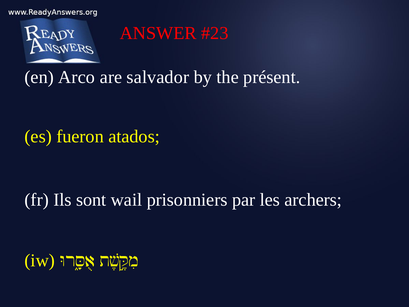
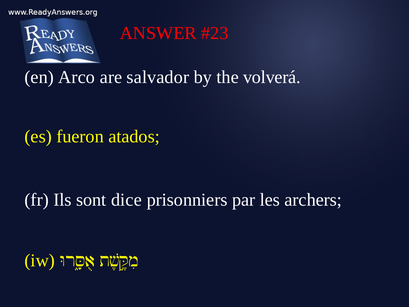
présent: présent -> volverá
wail: wail -> dice
